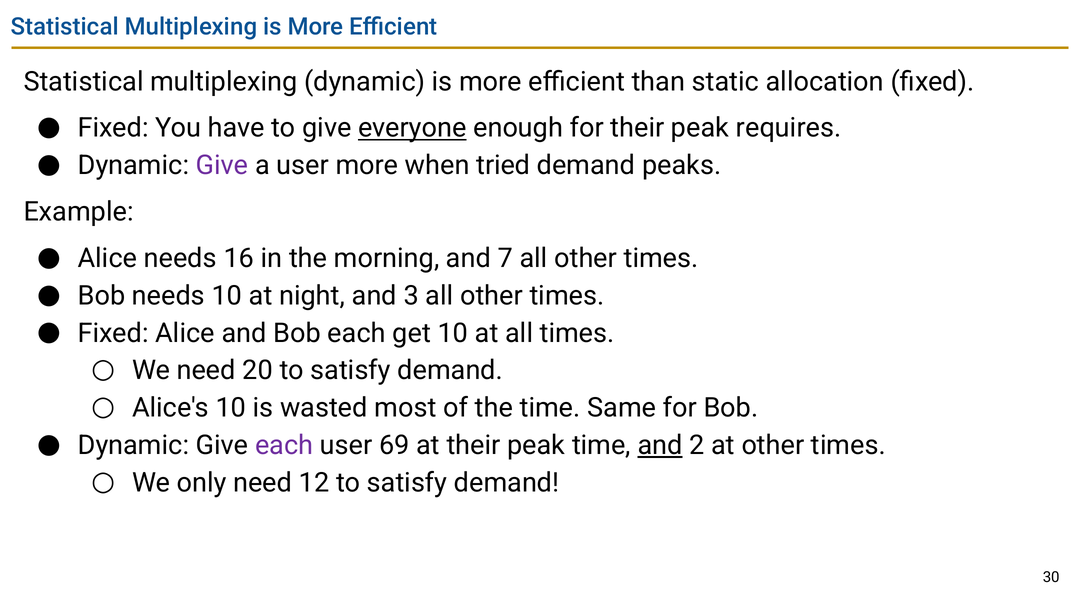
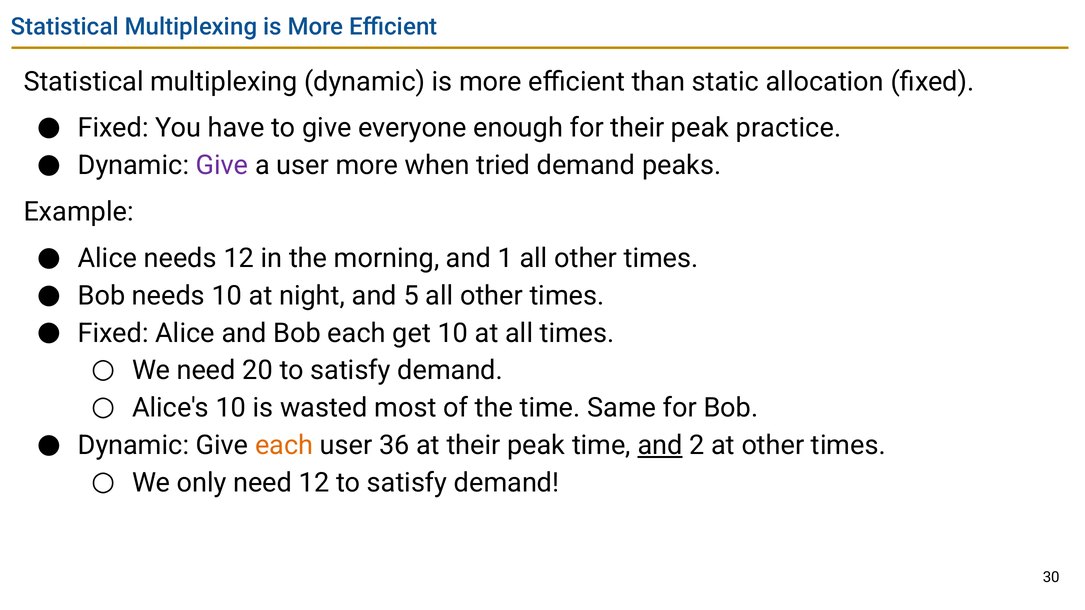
everyone underline: present -> none
requires: requires -> practice
needs 16: 16 -> 12
7: 7 -> 1
3: 3 -> 5
each at (284, 446) colour: purple -> orange
69: 69 -> 36
